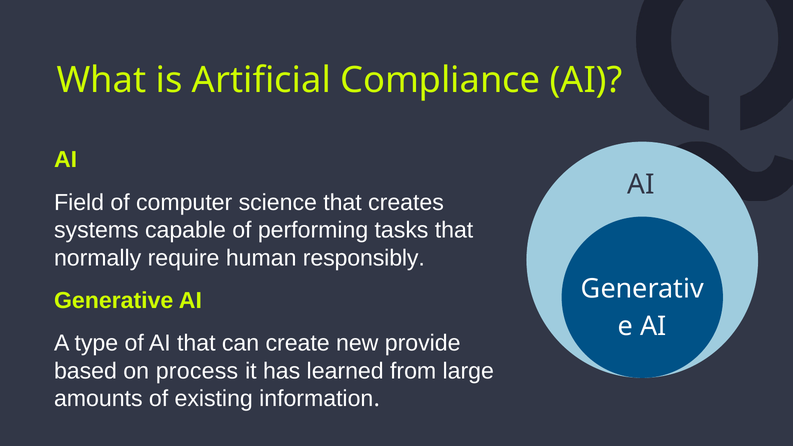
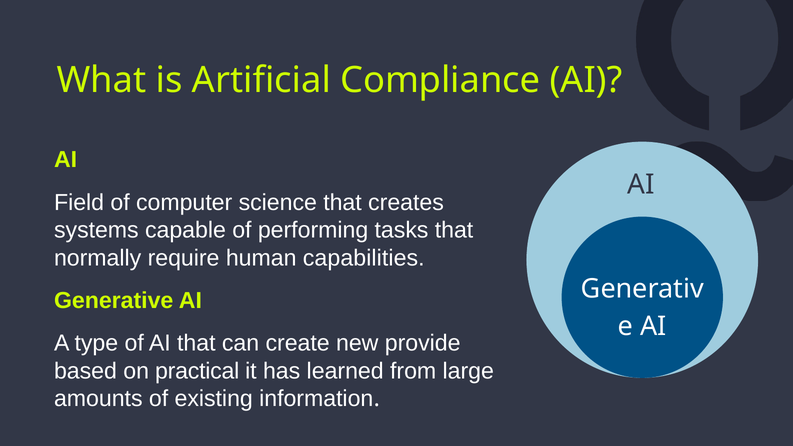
responsibly: responsibly -> capabilities
process: process -> practical
